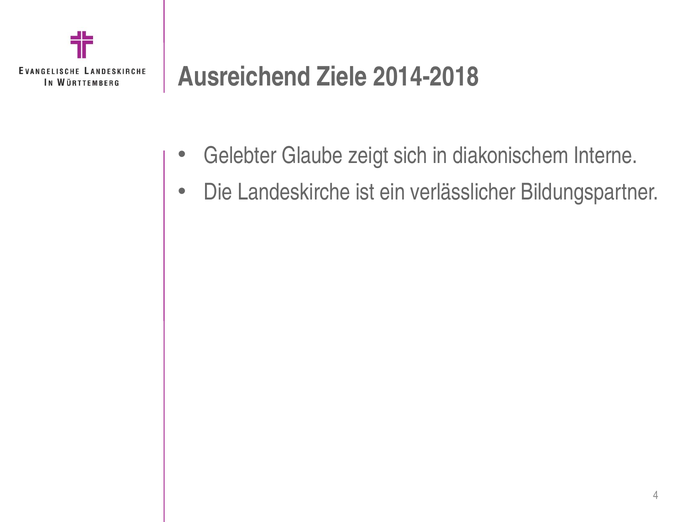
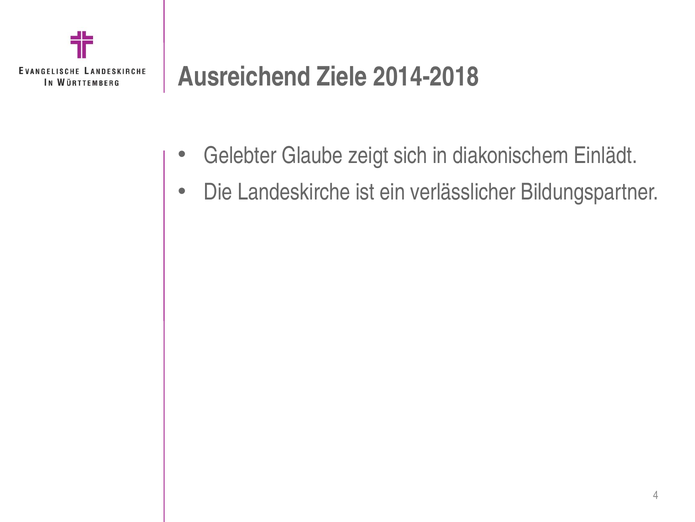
Interne: Interne -> Einlädt
